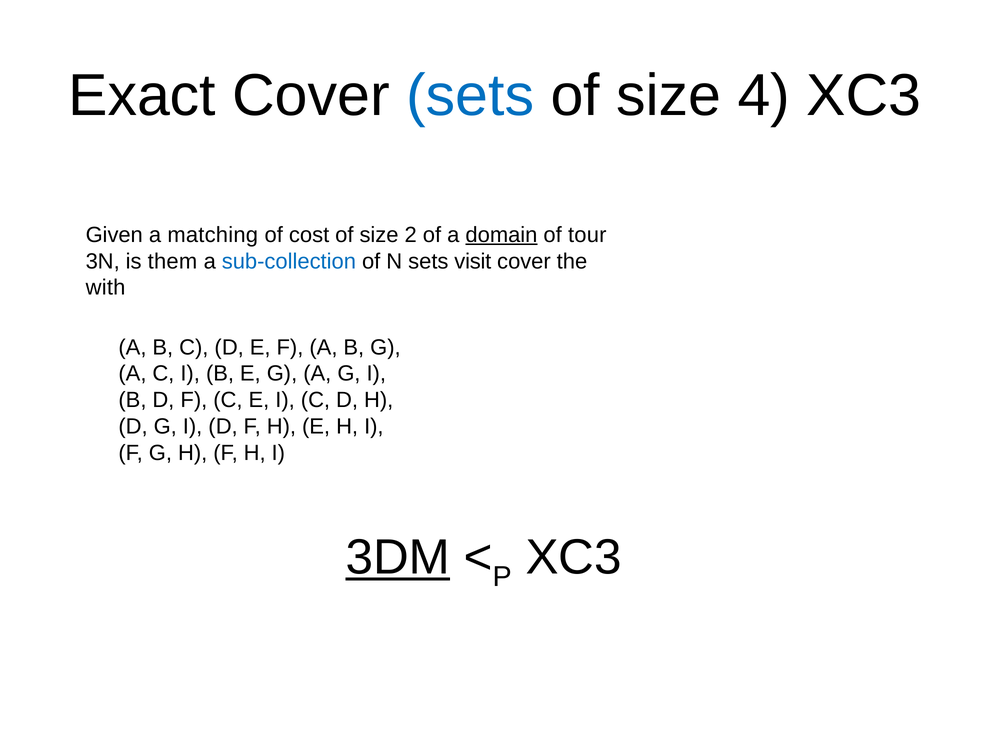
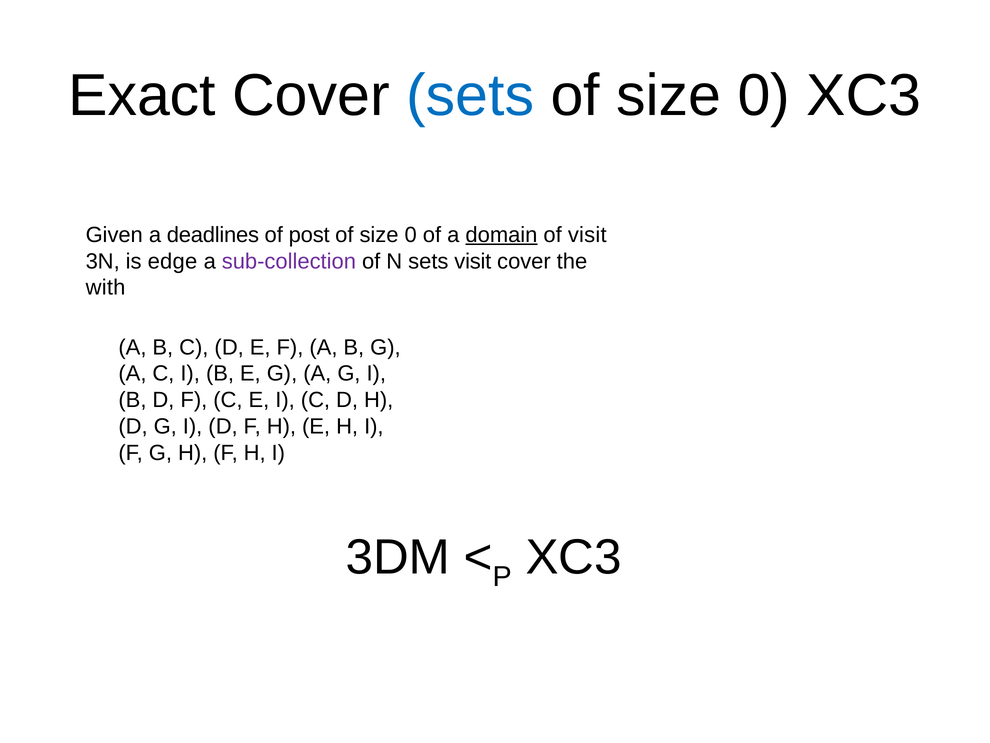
4 at (764, 96): 4 -> 0
matching: matching -> deadlines
cost: cost -> post
2 at (411, 235): 2 -> 0
of tour: tour -> visit
them: them -> edge
sub-collection colour: blue -> purple
3DM underline: present -> none
